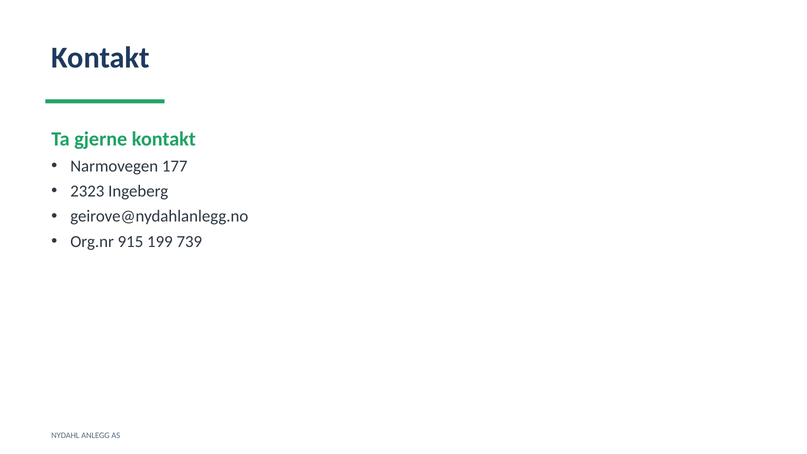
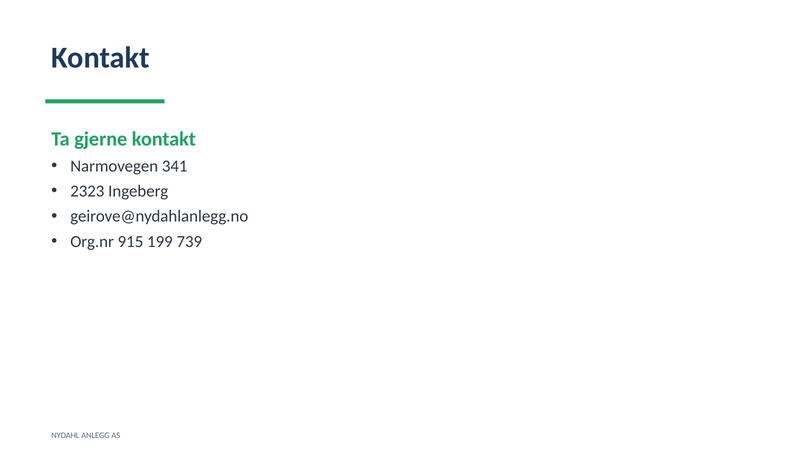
177: 177 -> 341
